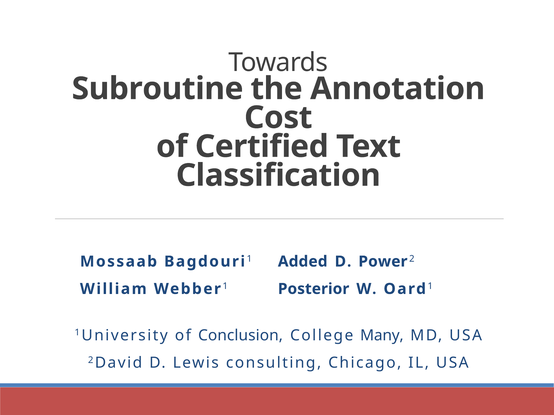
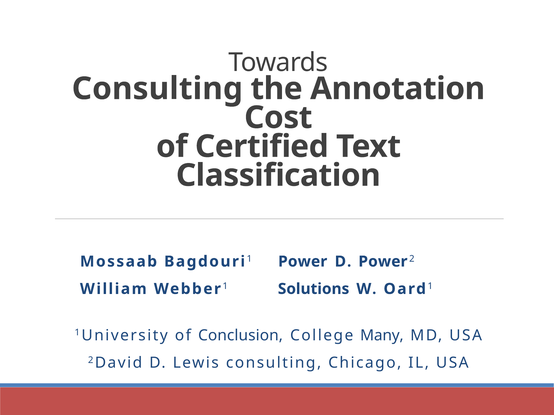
Subroutine at (158, 89): Subroutine -> Consulting
Added at (303, 262): Added -> Power
Posterior: Posterior -> Solutions
